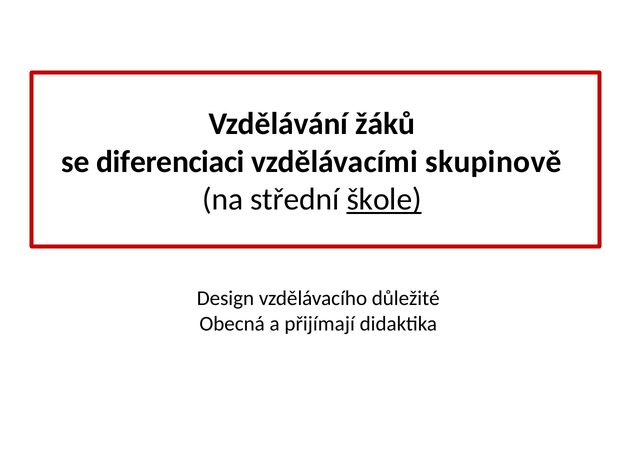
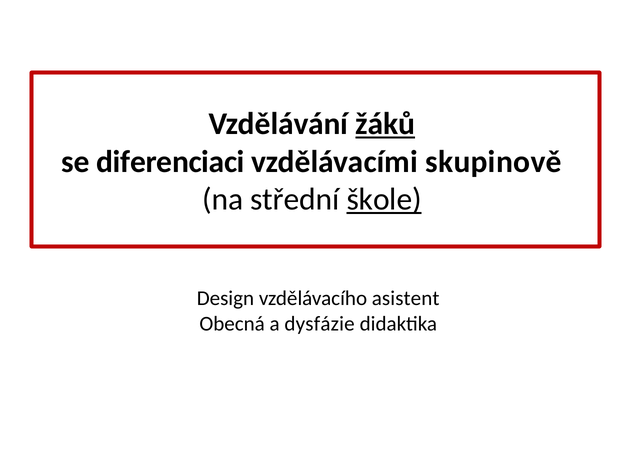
žáků underline: none -> present
důležité: důležité -> asistent
přijímají: přijímají -> dysfázie
